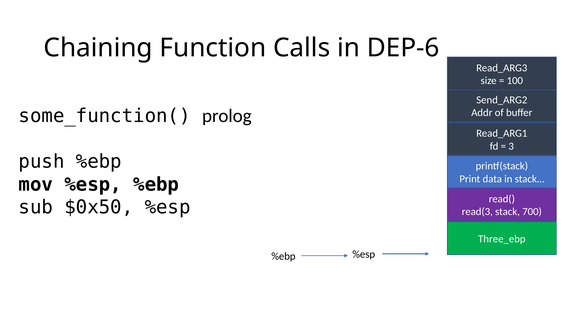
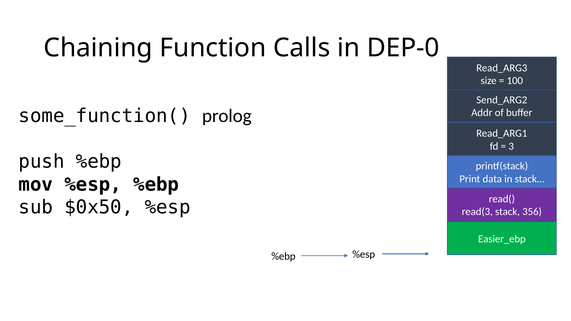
DEP-6: DEP-6 -> DEP-0
700: 700 -> 356
Three_ebp: Three_ebp -> Easier_ebp
